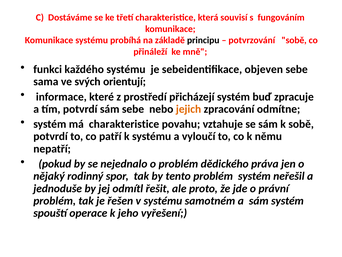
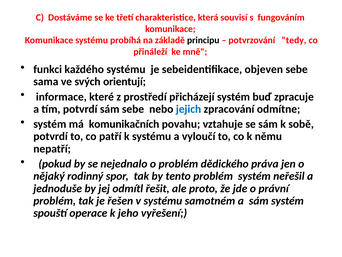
potvrzování sobě: sobě -> tedy
jejich colour: orange -> blue
má charakteristice: charakteristice -> komunikačních
